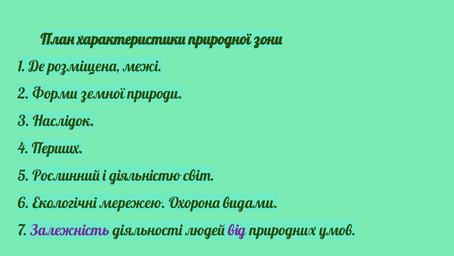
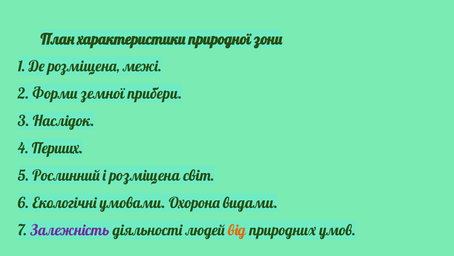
природи: природи -> прибери
і діяльністю: діяльністю -> розміщена
мережею: мережею -> умовами
від colour: purple -> orange
